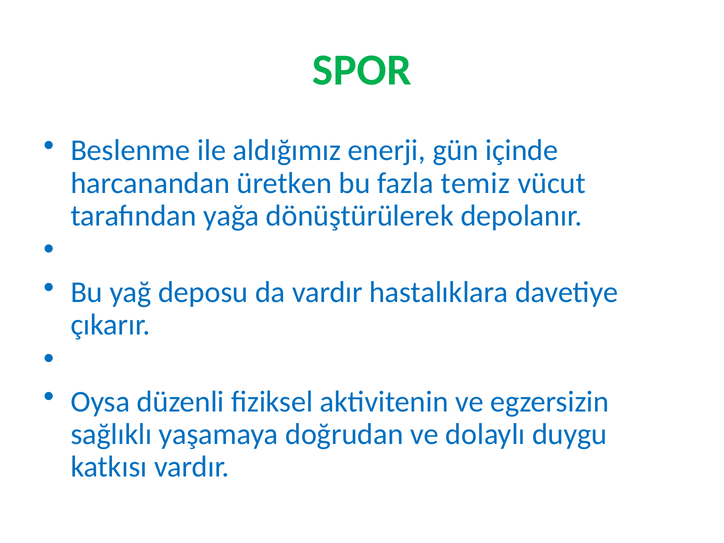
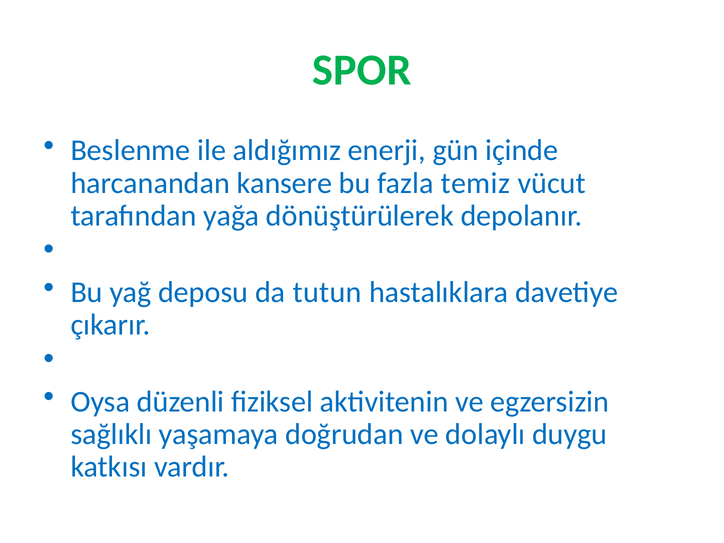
üretken: üretken -> kansere
da vardır: vardır -> tutun
